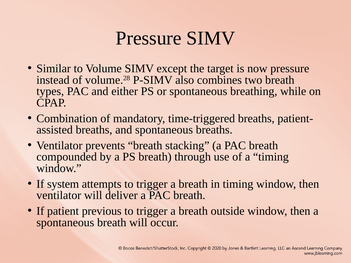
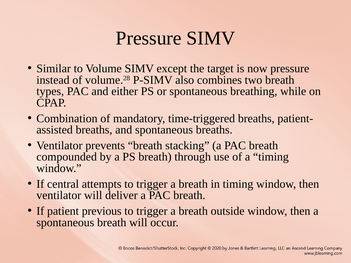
system: system -> central
